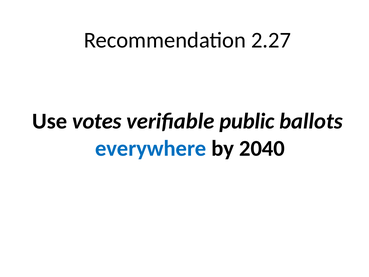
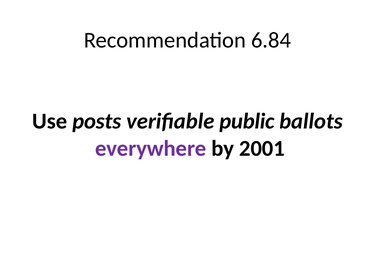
2.27: 2.27 -> 6.84
votes: votes -> posts
everywhere colour: blue -> purple
2040: 2040 -> 2001
